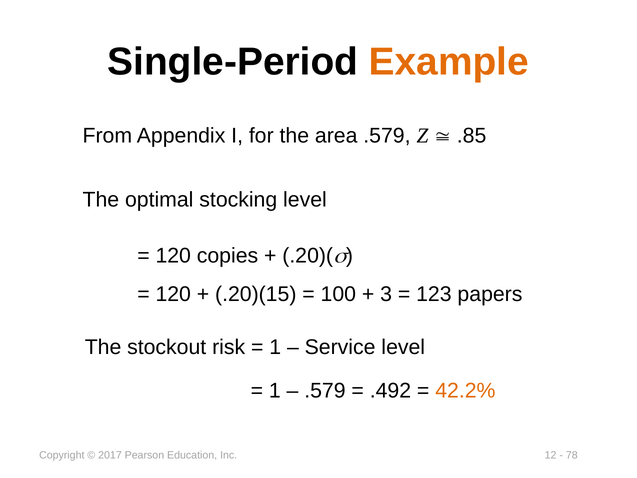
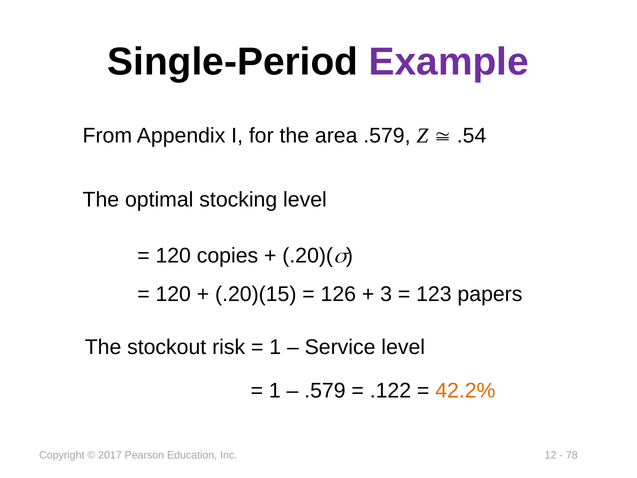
Example colour: orange -> purple
.85: .85 -> .54
100: 100 -> 126
.492: .492 -> .122
